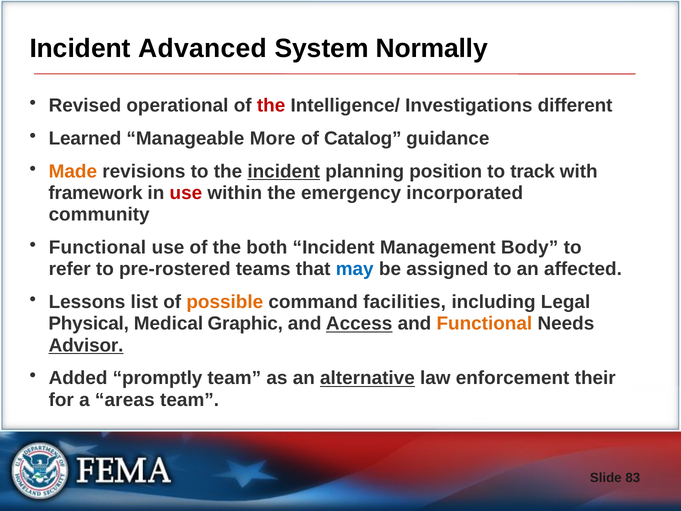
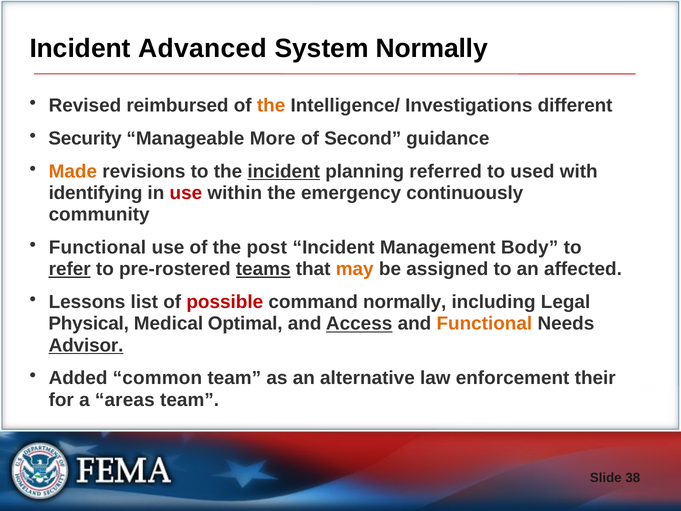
operational: operational -> reimbursed
the at (271, 106) colour: red -> orange
Learned: Learned -> Security
Catalog: Catalog -> Second
position: position -> referred
track: track -> used
framework: framework -> identifying
incorporated: incorporated -> continuously
both: both -> post
refer underline: none -> present
teams underline: none -> present
may colour: blue -> orange
possible colour: orange -> red
command facilities: facilities -> normally
Graphic: Graphic -> Optimal
promptly: promptly -> common
alternative underline: present -> none
83: 83 -> 38
